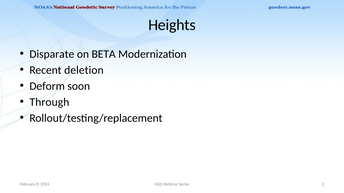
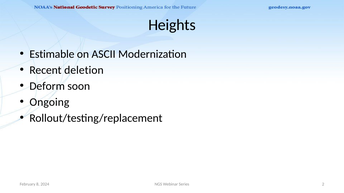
Disparate: Disparate -> Estimable
BETA: BETA -> ASCII
Through: Through -> Ongoing
